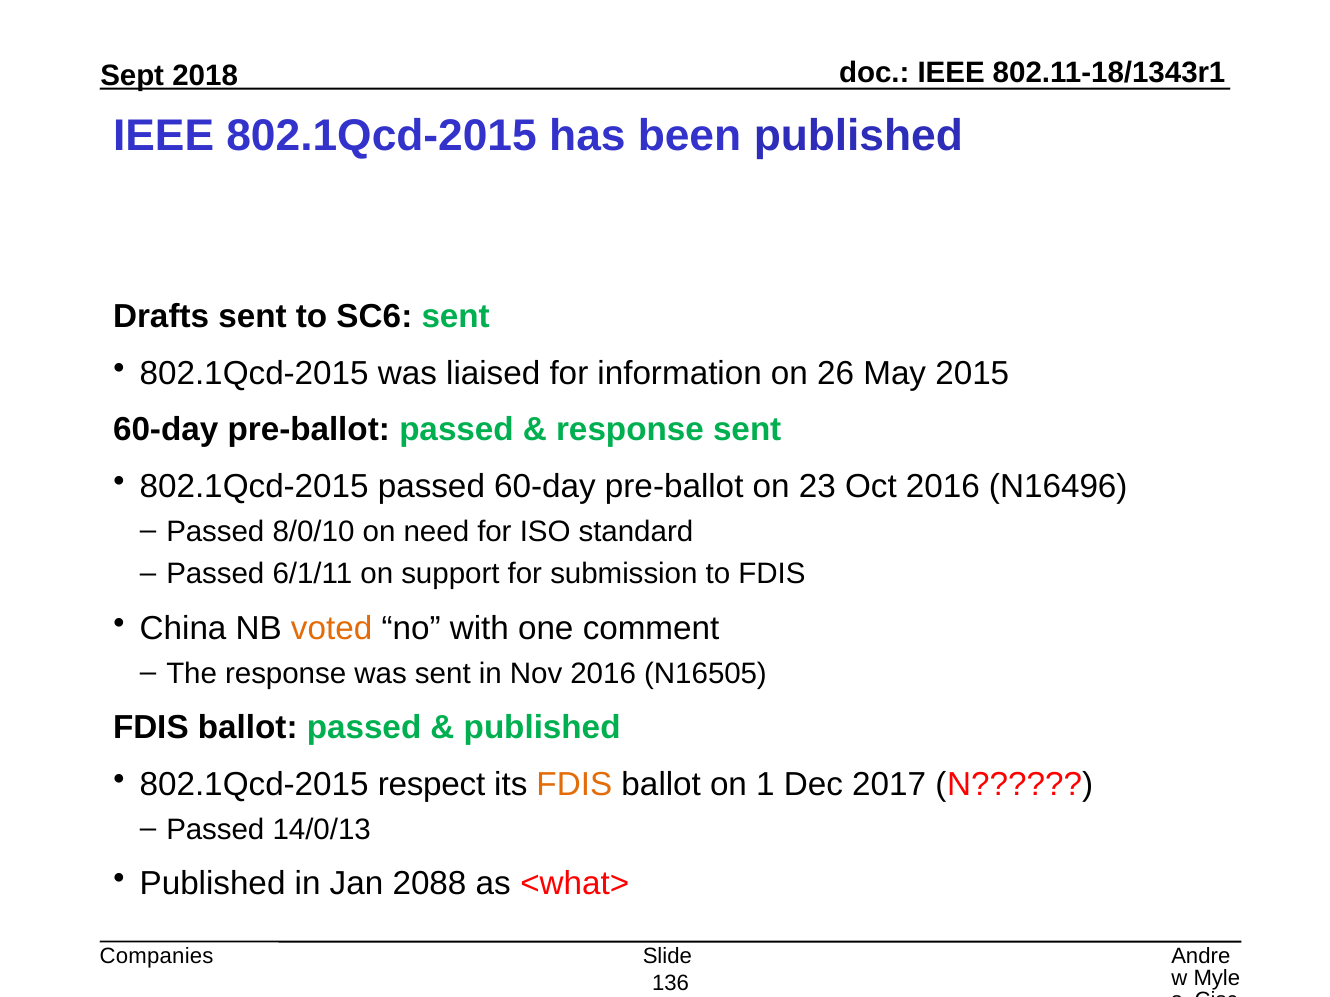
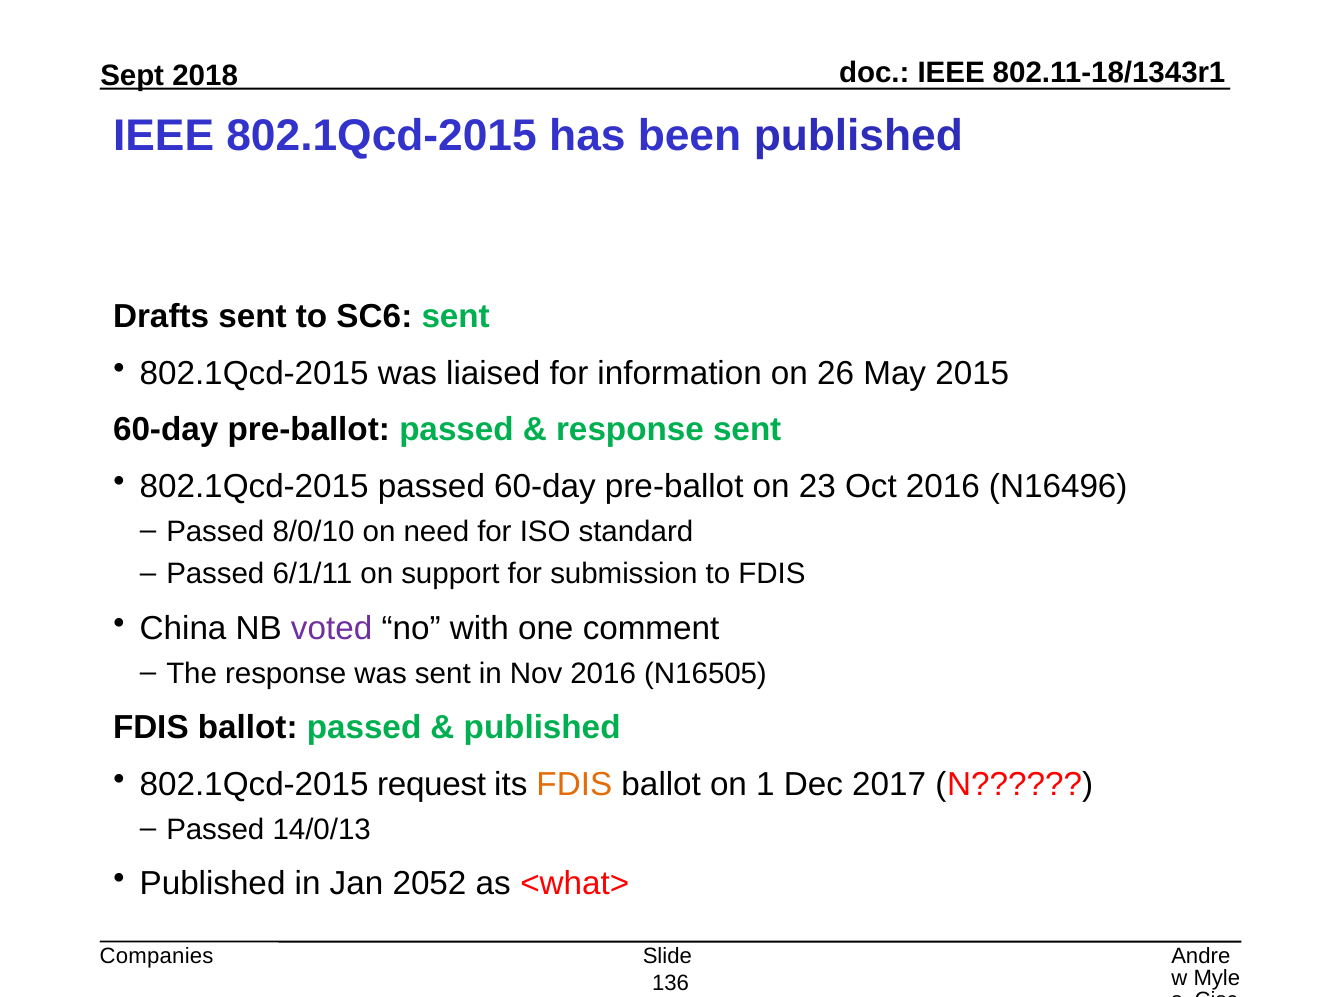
voted colour: orange -> purple
respect: respect -> request
2088: 2088 -> 2052
